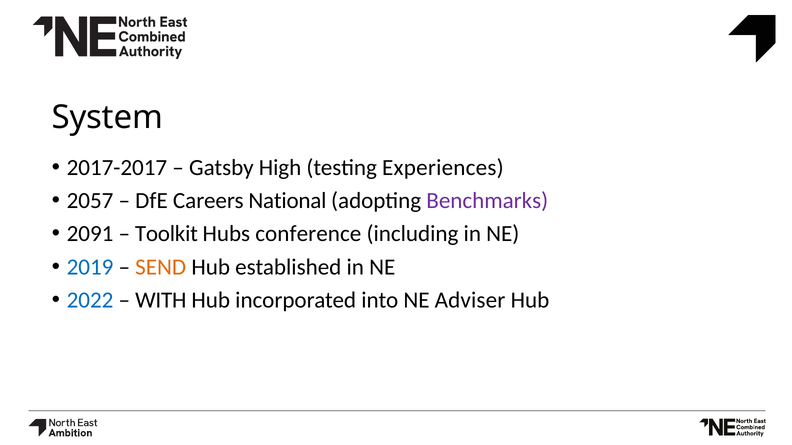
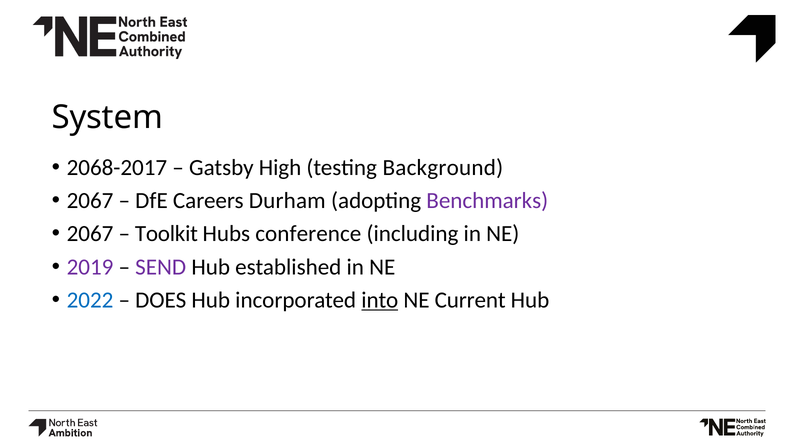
2017-2017: 2017-2017 -> 2068-2017
Experiences: Experiences -> Background
2057 at (90, 201): 2057 -> 2067
National: National -> Durham
2091 at (90, 234): 2091 -> 2067
2019 colour: blue -> purple
SEND colour: orange -> purple
WITH: WITH -> DOES
into underline: none -> present
Adviser: Adviser -> Current
